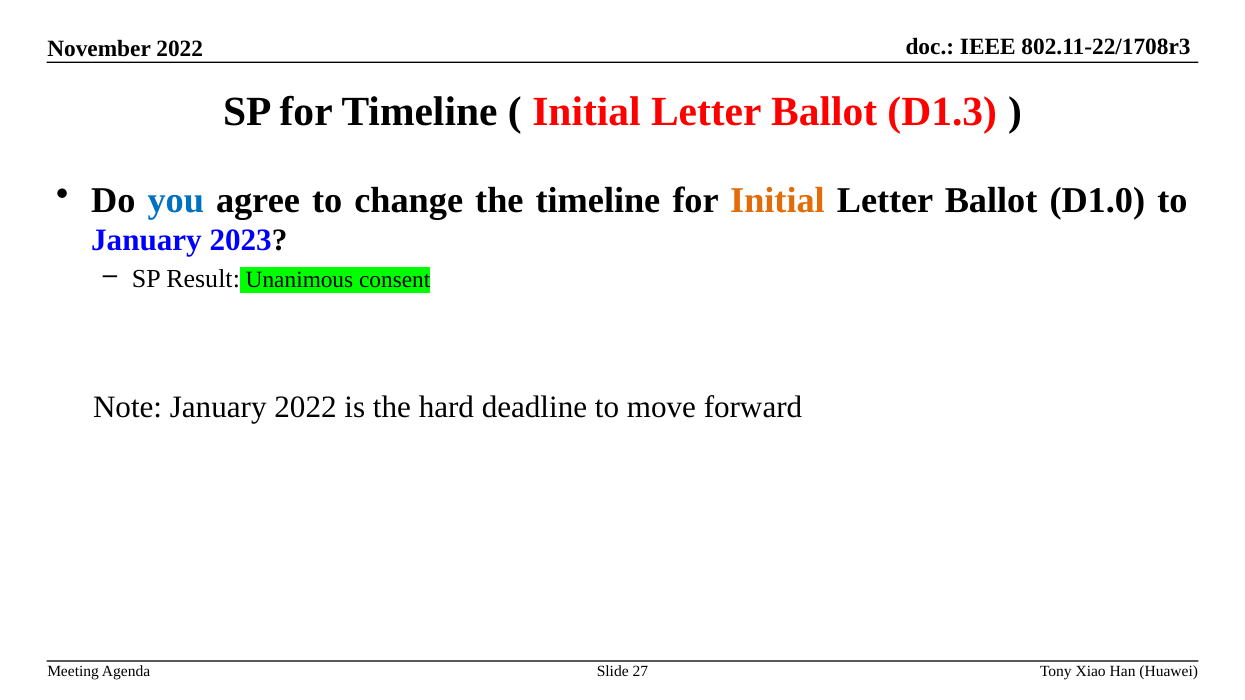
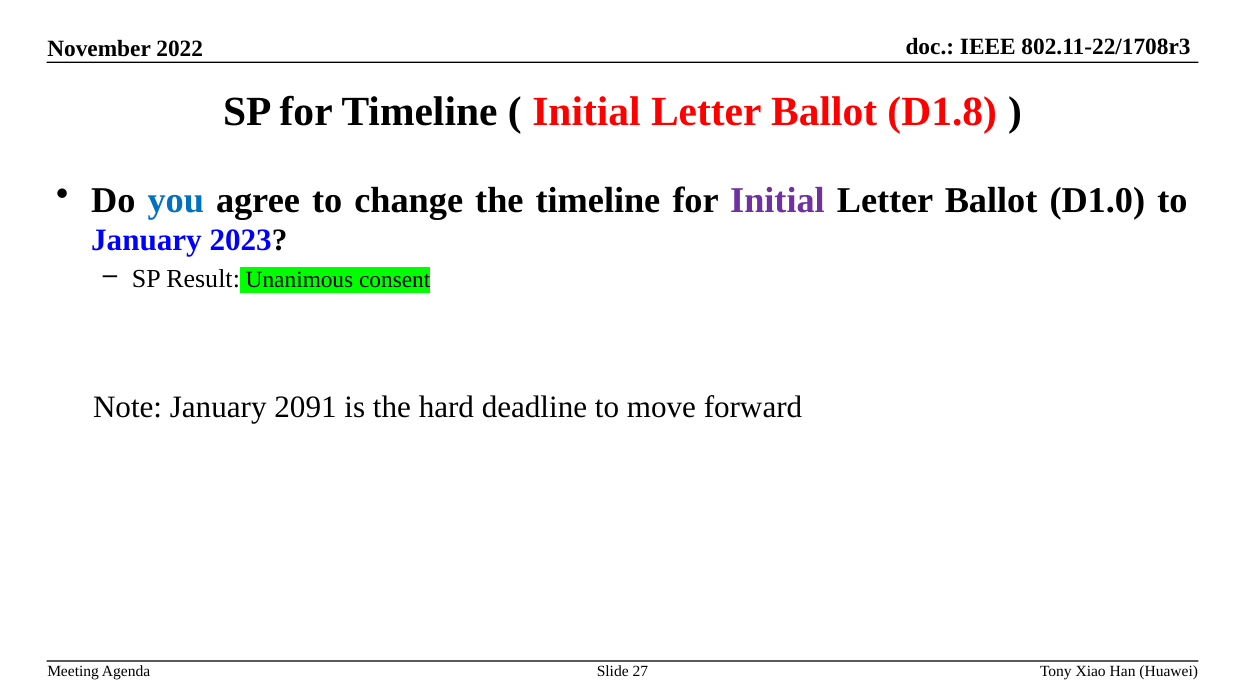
D1.3: D1.3 -> D1.8
Initial at (777, 200) colour: orange -> purple
January 2022: 2022 -> 2091
